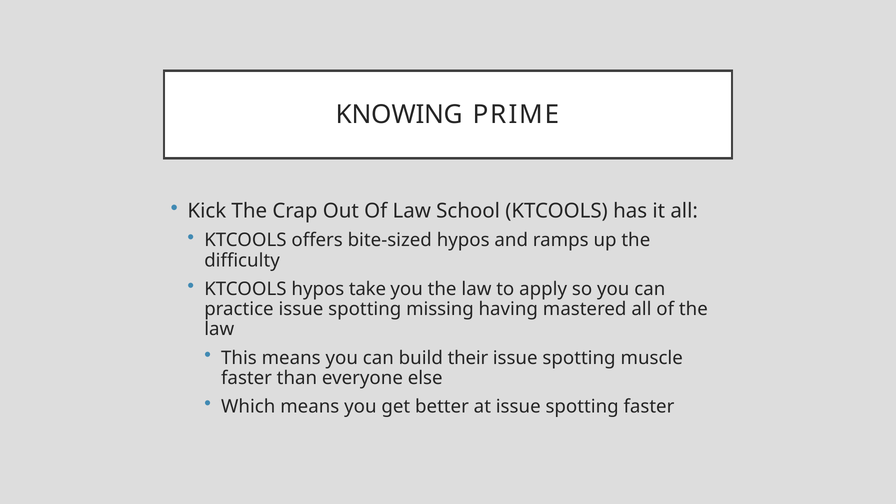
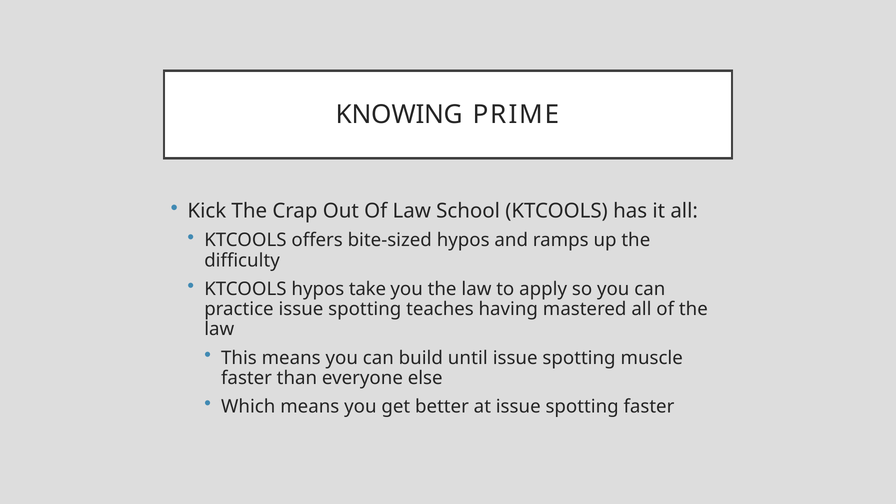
missing: missing -> teaches
their: their -> until
